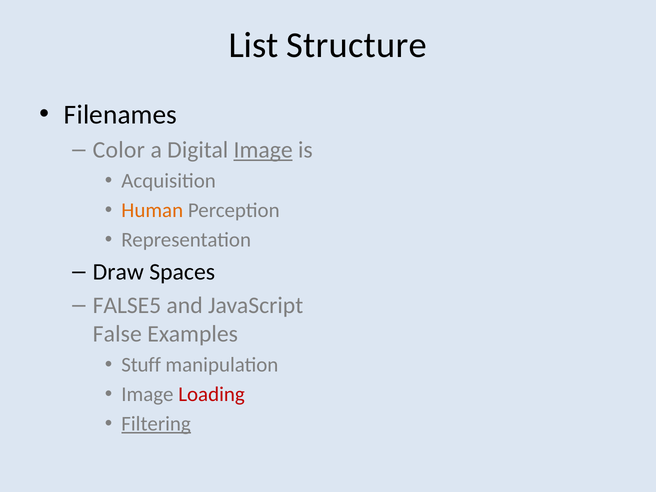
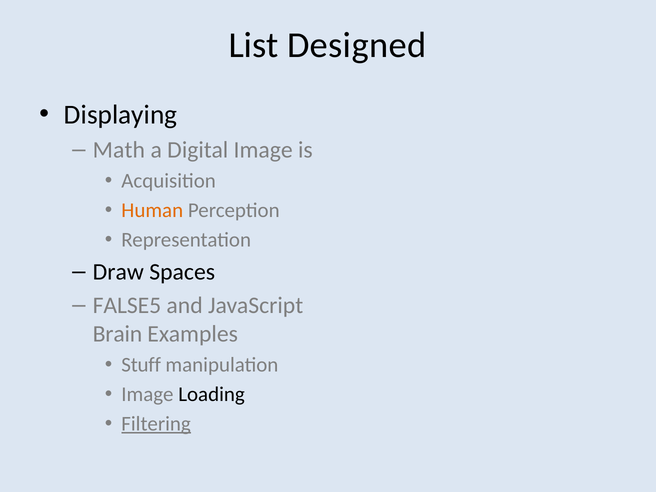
Structure: Structure -> Designed
Filenames: Filenames -> Displaying
Color: Color -> Math
Image at (263, 150) underline: present -> none
False: False -> Brain
Loading colour: red -> black
